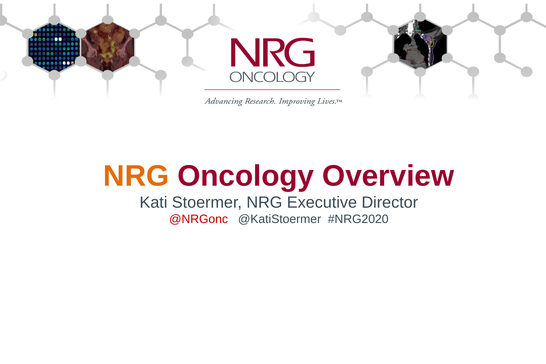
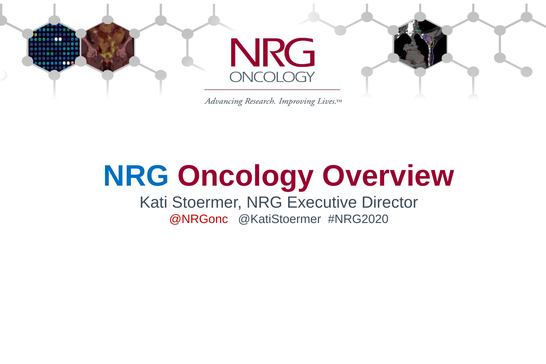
NRG at (136, 176) colour: orange -> blue
